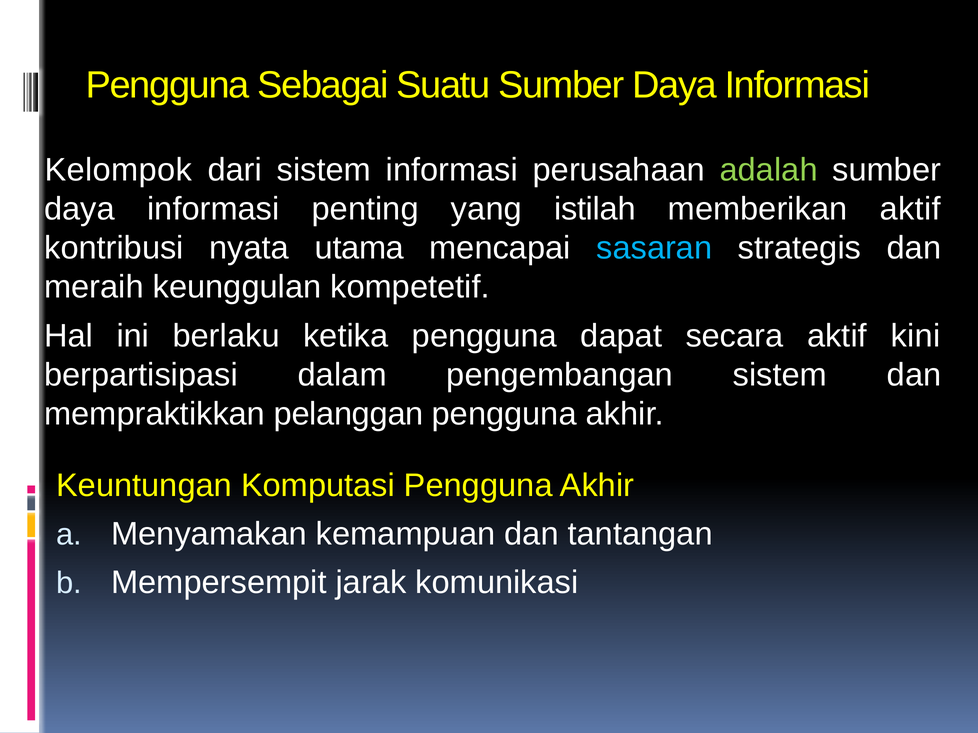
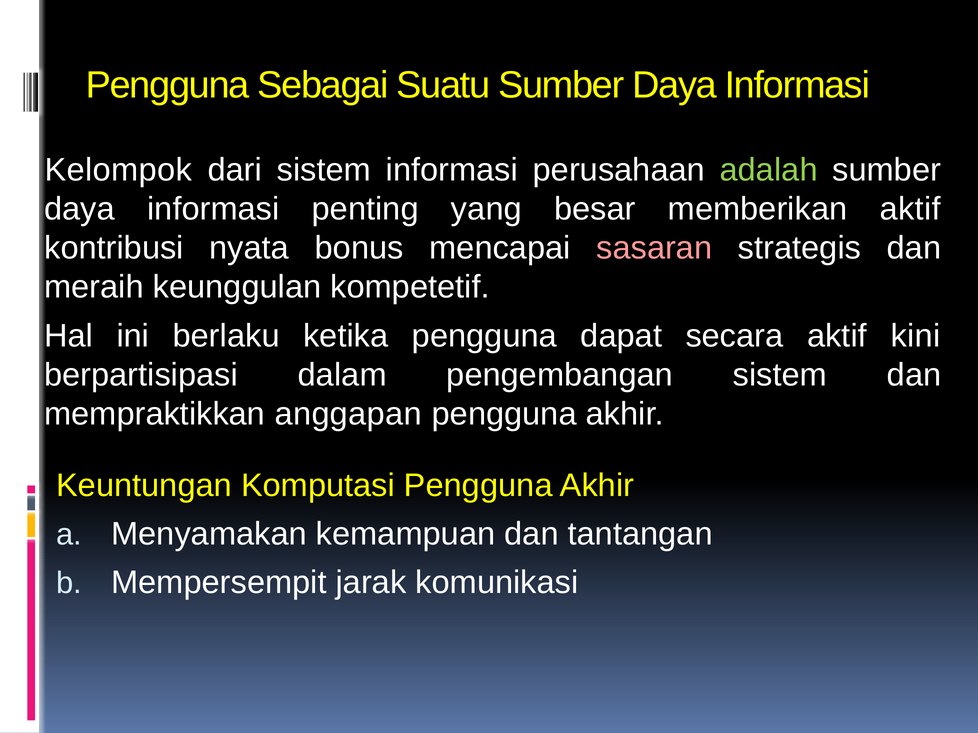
istilah: istilah -> besar
utama: utama -> bonus
sasaran colour: light blue -> pink
pelanggan: pelanggan -> anggapan
